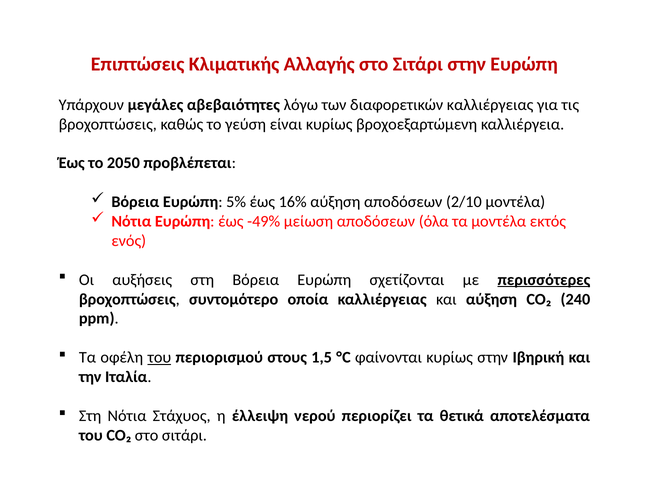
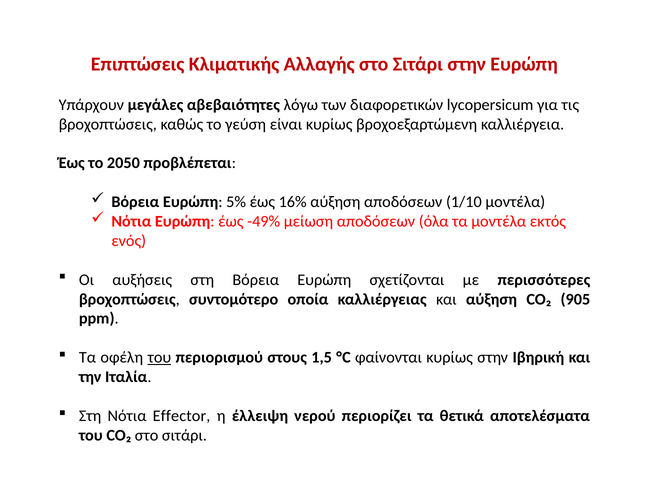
διαφορετικών καλλιέργειας: καλλιέργειας -> lycopersicum
2/10: 2/10 -> 1/10
περισσότερες underline: present -> none
240: 240 -> 905
Στάχυος: Στάχυος -> Effector
